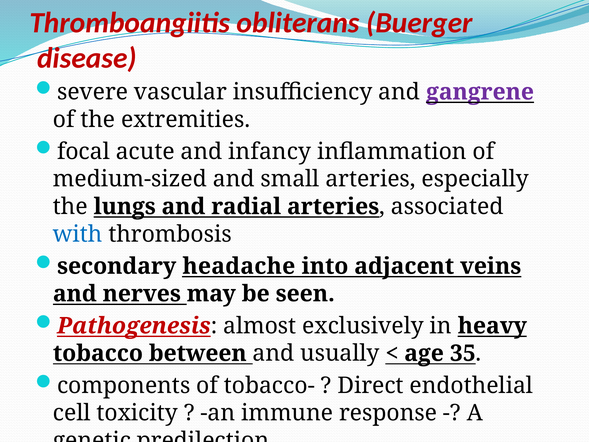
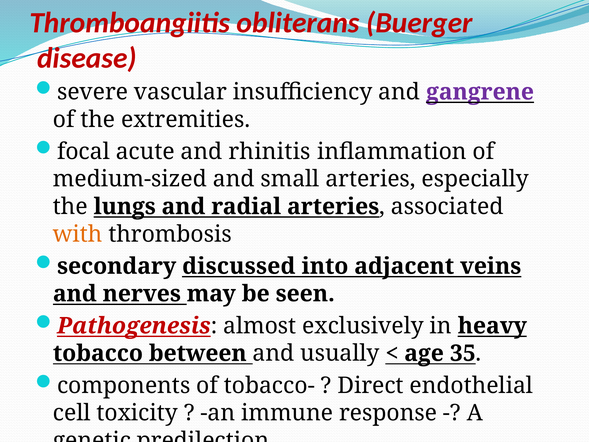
infancy: infancy -> rhinitis
with colour: blue -> orange
headache: headache -> discussed
